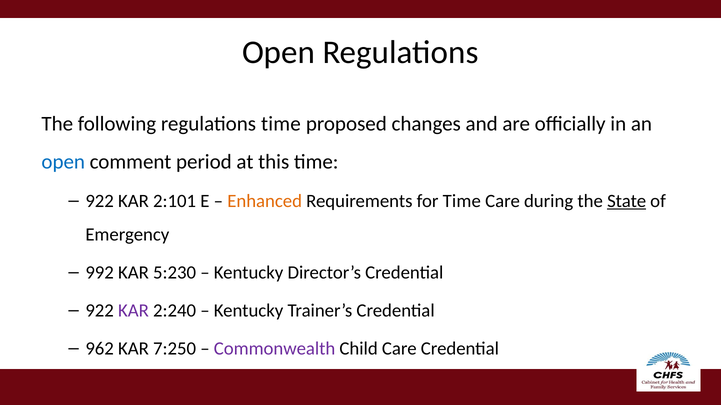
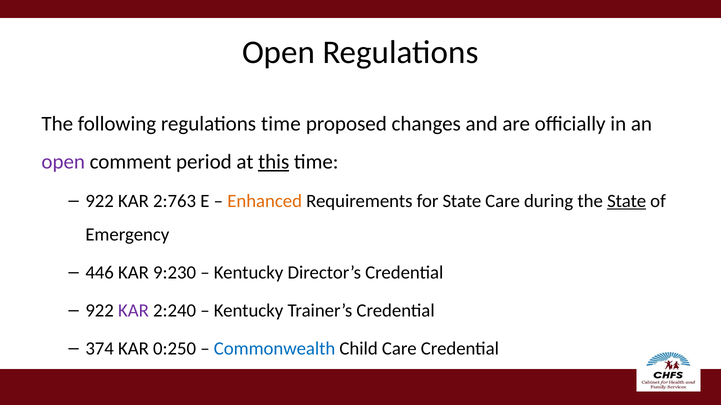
open at (63, 162) colour: blue -> purple
this underline: none -> present
2:101: 2:101 -> 2:763
for Time: Time -> State
992: 992 -> 446
5:230: 5:230 -> 9:230
962: 962 -> 374
7:250: 7:250 -> 0:250
Commonwealth colour: purple -> blue
